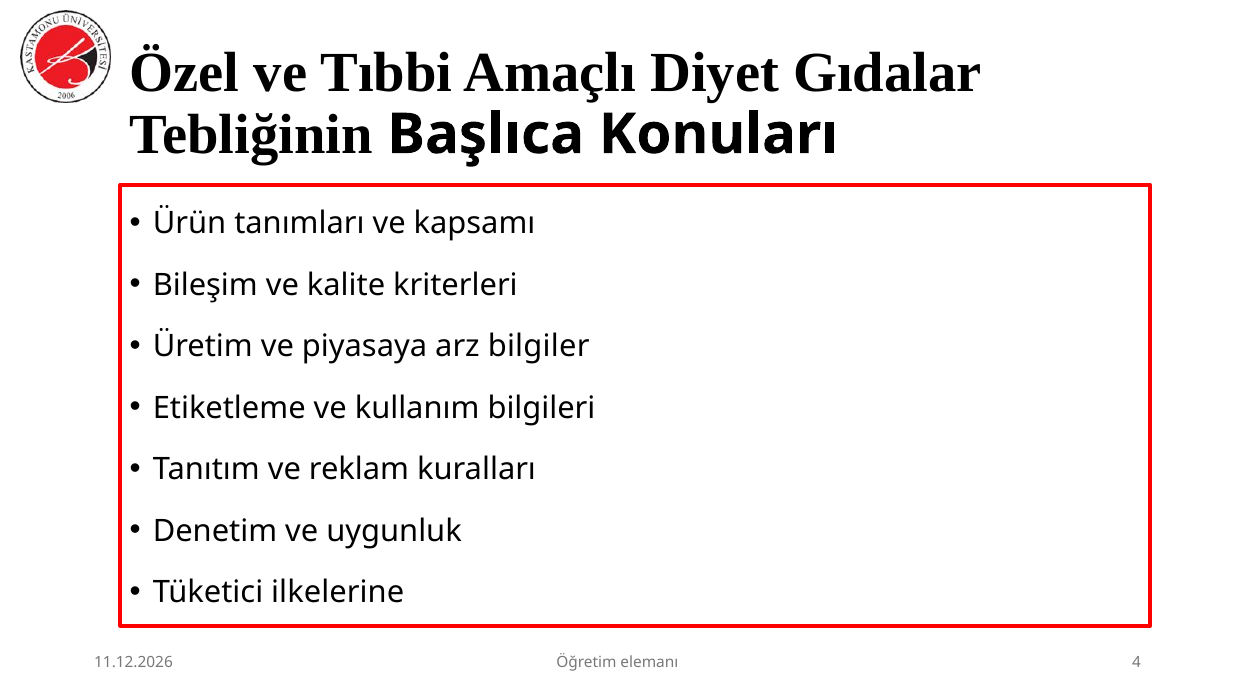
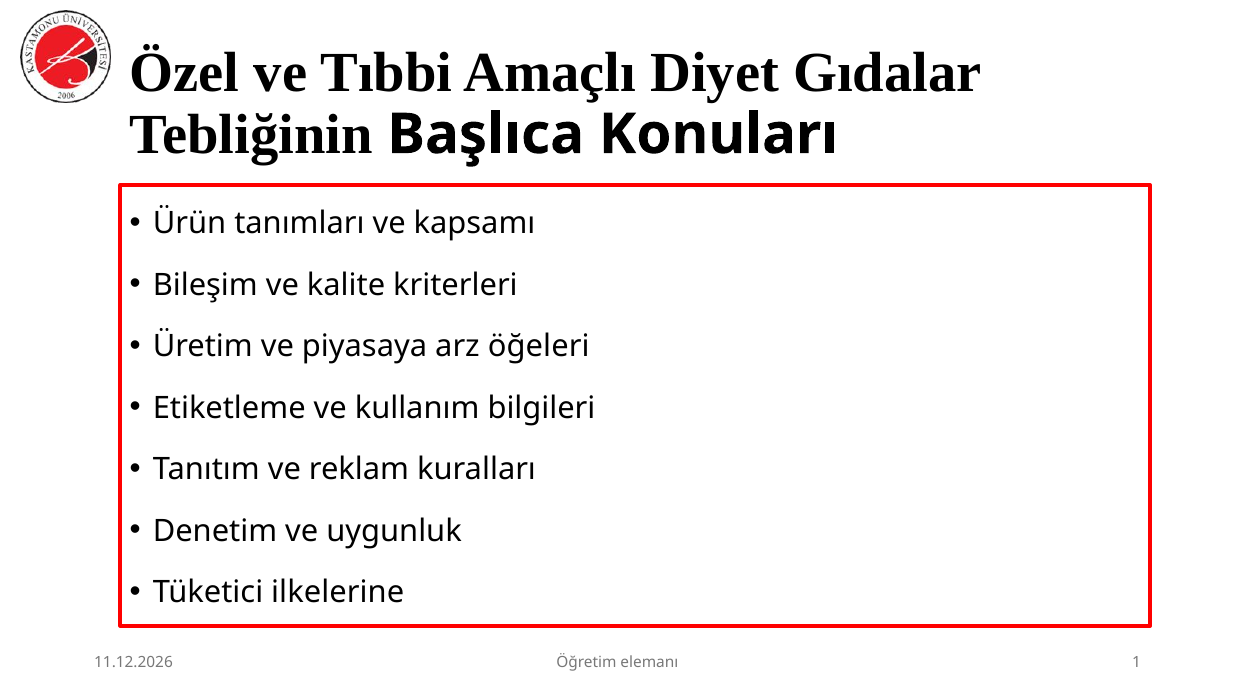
bilgiler: bilgiler -> öğeleri
4: 4 -> 1
